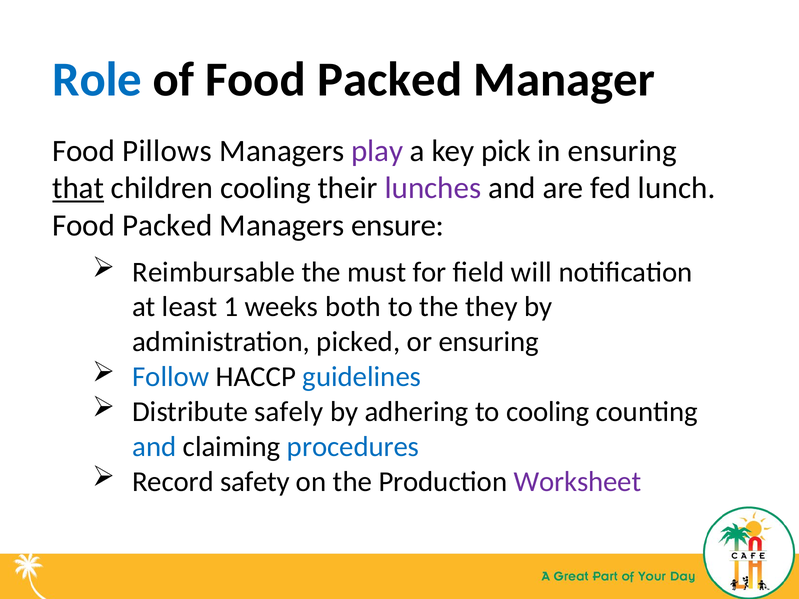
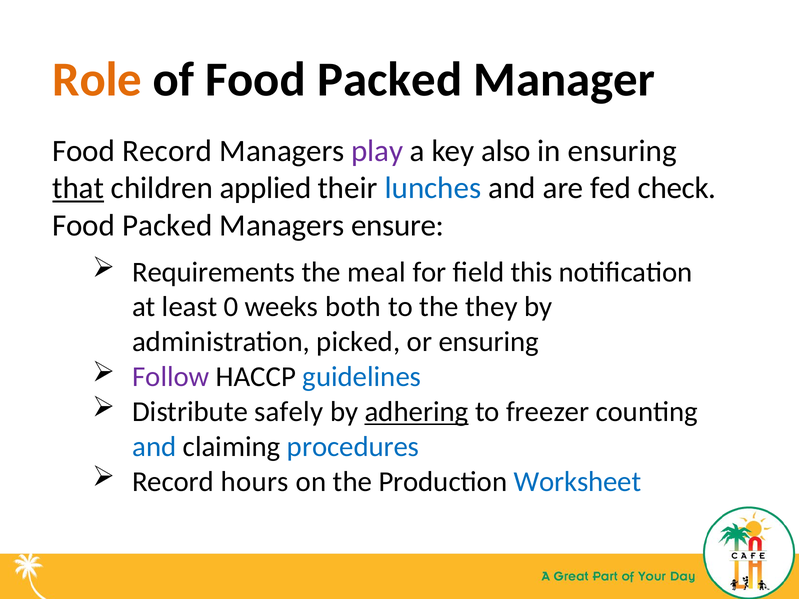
Role colour: blue -> orange
Food Pillows: Pillows -> Record
pick: pick -> also
children cooling: cooling -> applied
lunches colour: purple -> blue
lunch: lunch -> check
Reimbursable: Reimbursable -> Requirements
must: must -> meal
will: will -> this
1: 1 -> 0
Follow colour: blue -> purple
adhering underline: none -> present
to cooling: cooling -> freezer
safety: safety -> hours
Worksheet colour: purple -> blue
